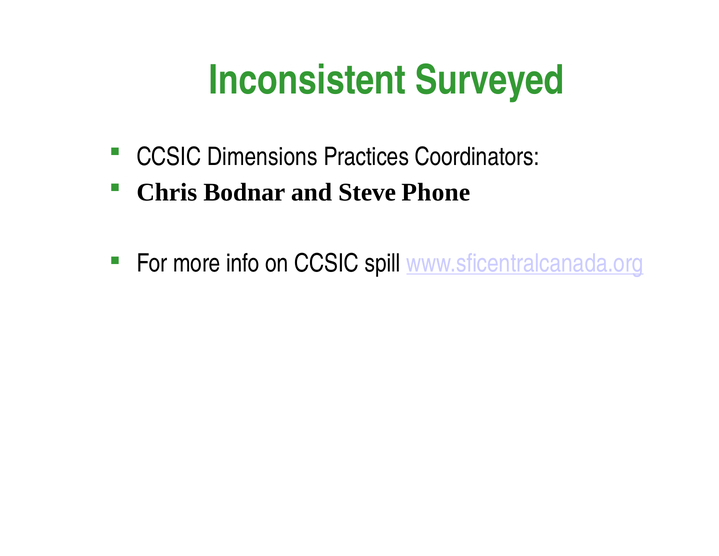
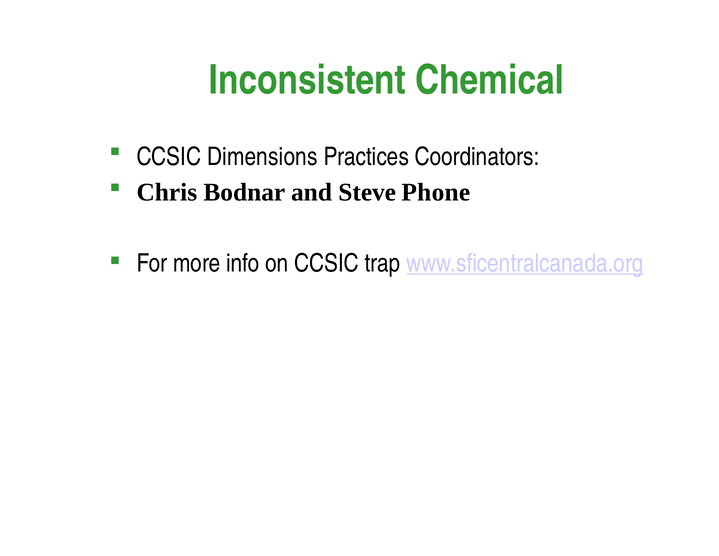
Surveyed: Surveyed -> Chemical
spill: spill -> trap
